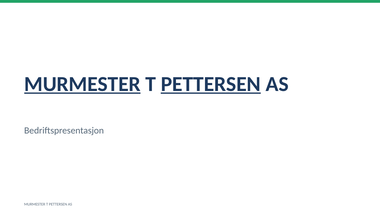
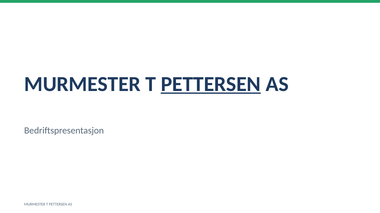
MURMESTER at (82, 84) underline: present -> none
